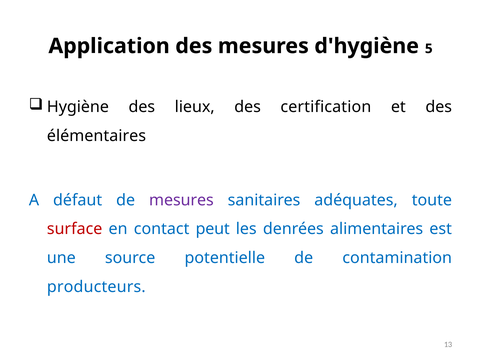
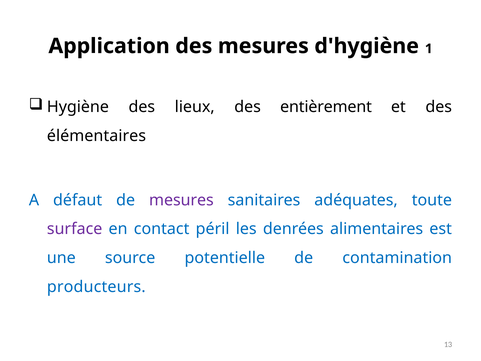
5: 5 -> 1
certification: certification -> entièrement
surface colour: red -> purple
peut: peut -> péril
